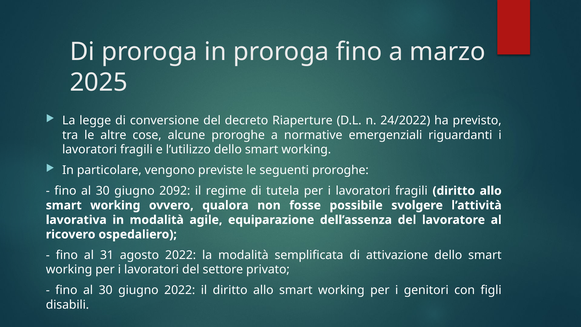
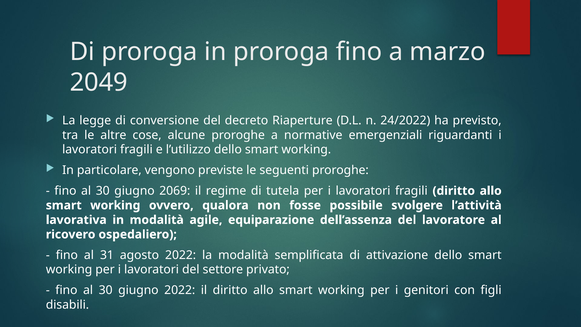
2025: 2025 -> 2049
2092: 2092 -> 2069
